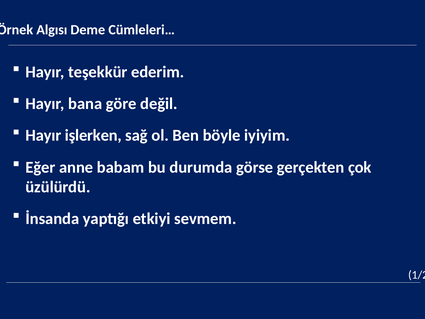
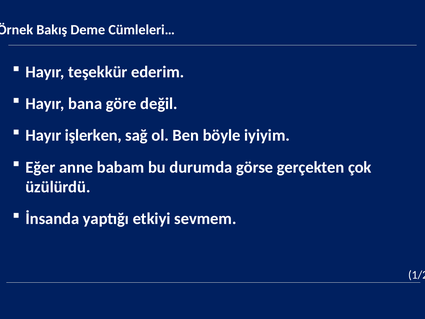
Algısı: Algısı -> Bakış
